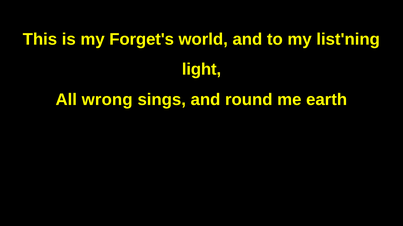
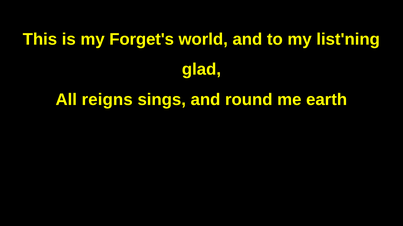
light: light -> glad
wrong: wrong -> reigns
